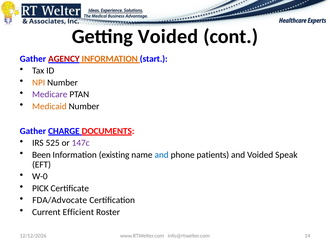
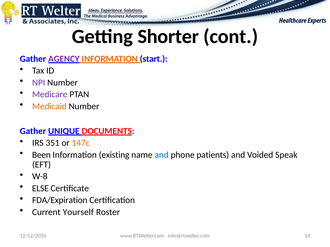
Getting Voided: Voided -> Shorter
AGENCY colour: red -> purple
NPI colour: orange -> purple
CHARGE: CHARGE -> UNIQUE
525: 525 -> 351
147c colour: purple -> orange
W-0: W-0 -> W-8
PICK: PICK -> ELSE
FDA/Advocate: FDA/Advocate -> FDA/Expiration
Efficient: Efficient -> Yourself
